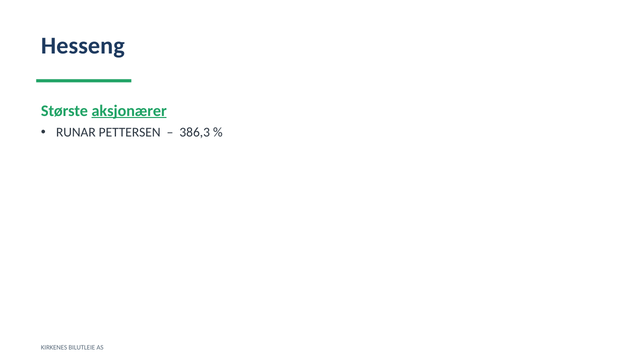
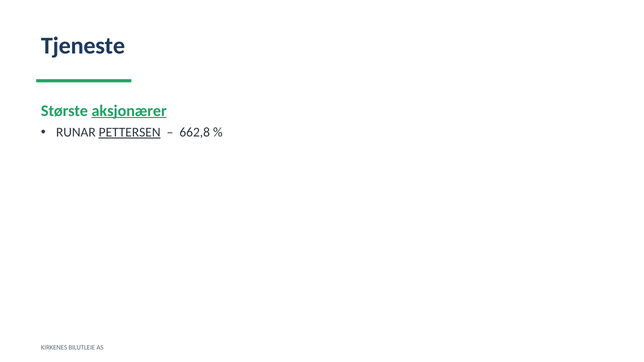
Hesseng: Hesseng -> Tjeneste
PETTERSEN underline: none -> present
386,3: 386,3 -> 662,8
